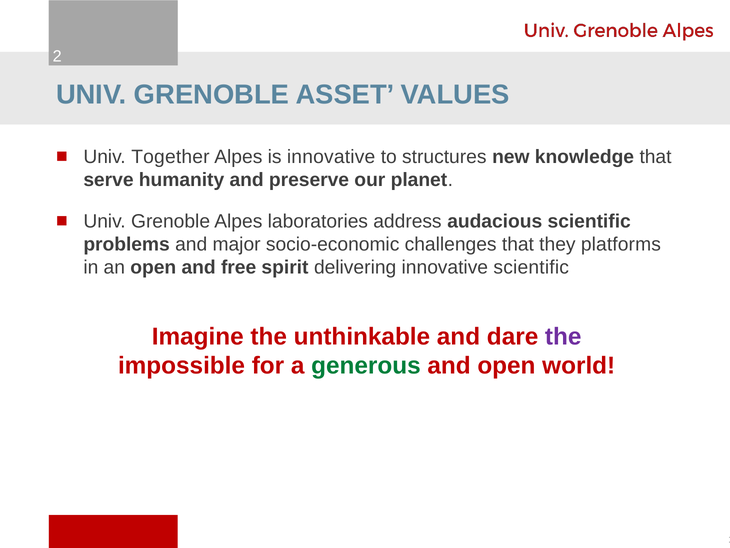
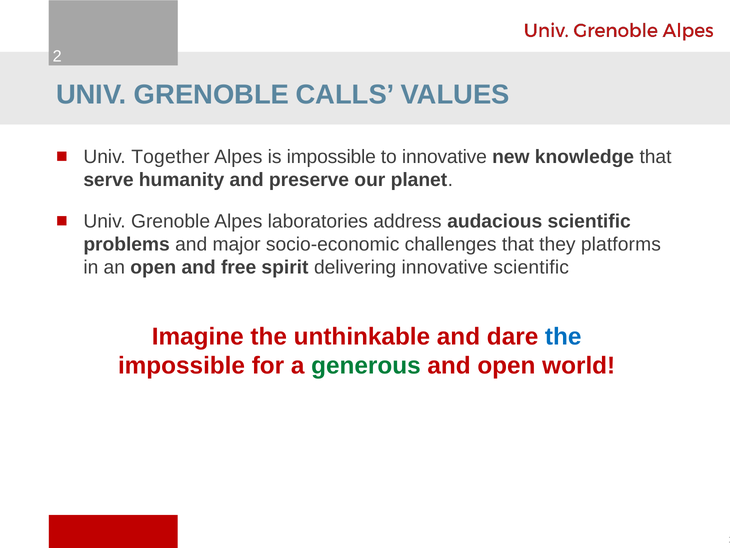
ASSET: ASSET -> CALLS
is innovative: innovative -> impossible
to structures: structures -> innovative
the at (563, 336) colour: purple -> blue
